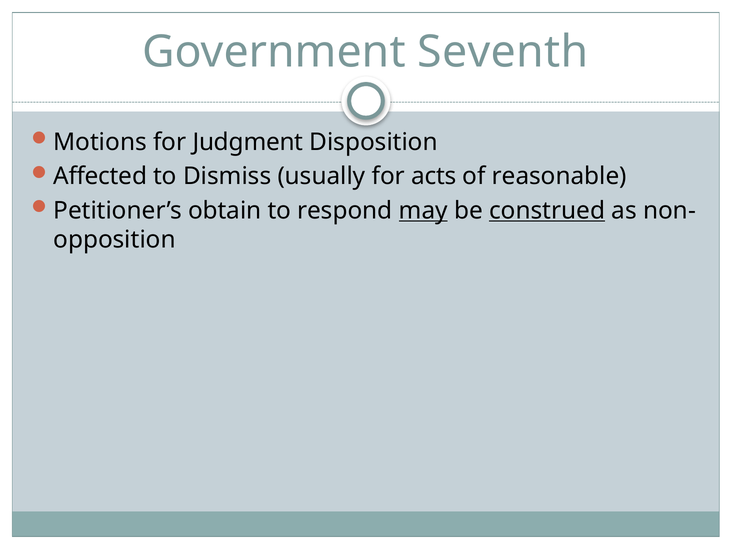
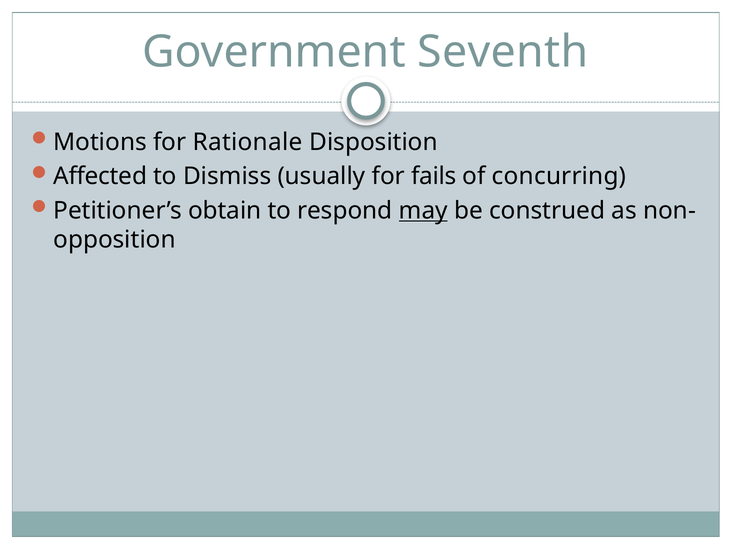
Judgment: Judgment -> Rationale
acts: acts -> fails
reasonable: reasonable -> concurring
construed underline: present -> none
